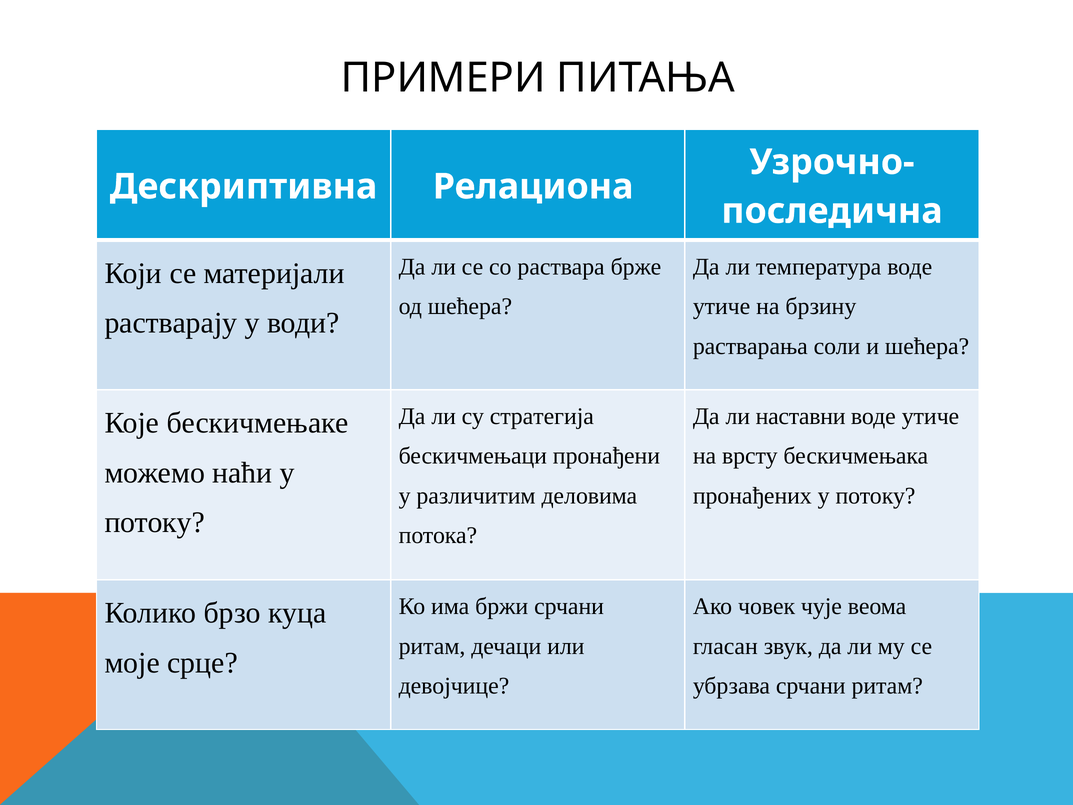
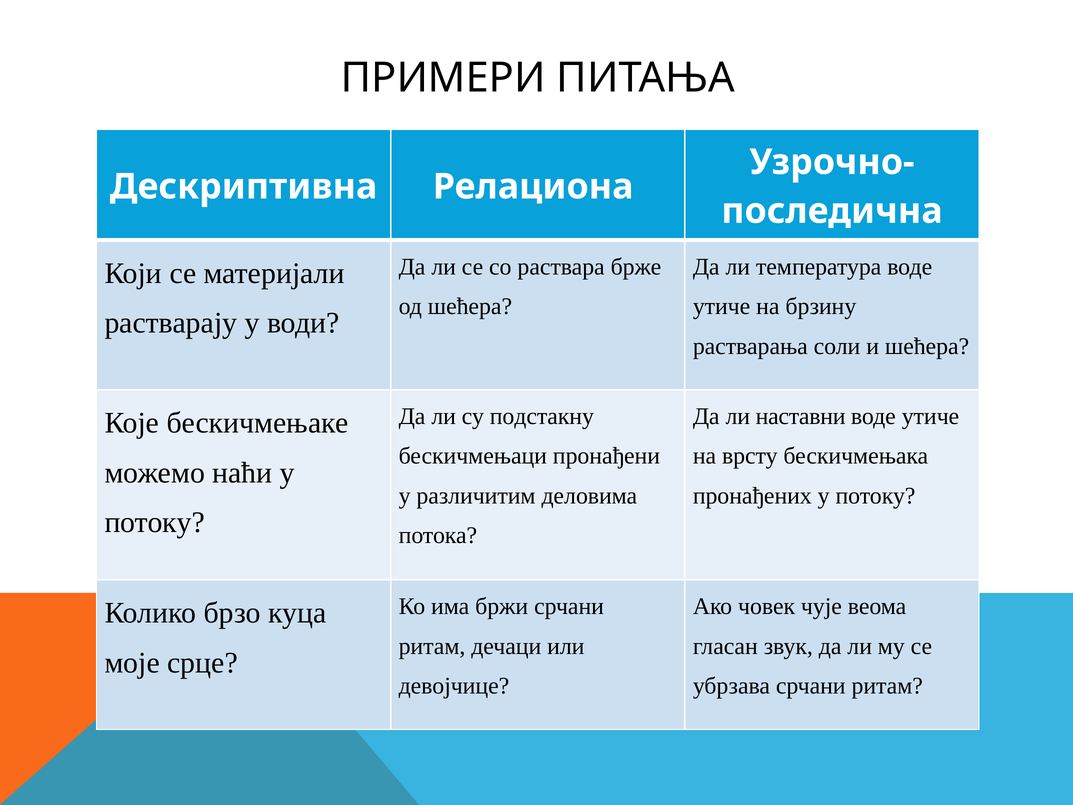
стратегија: стратегија -> подстакну
